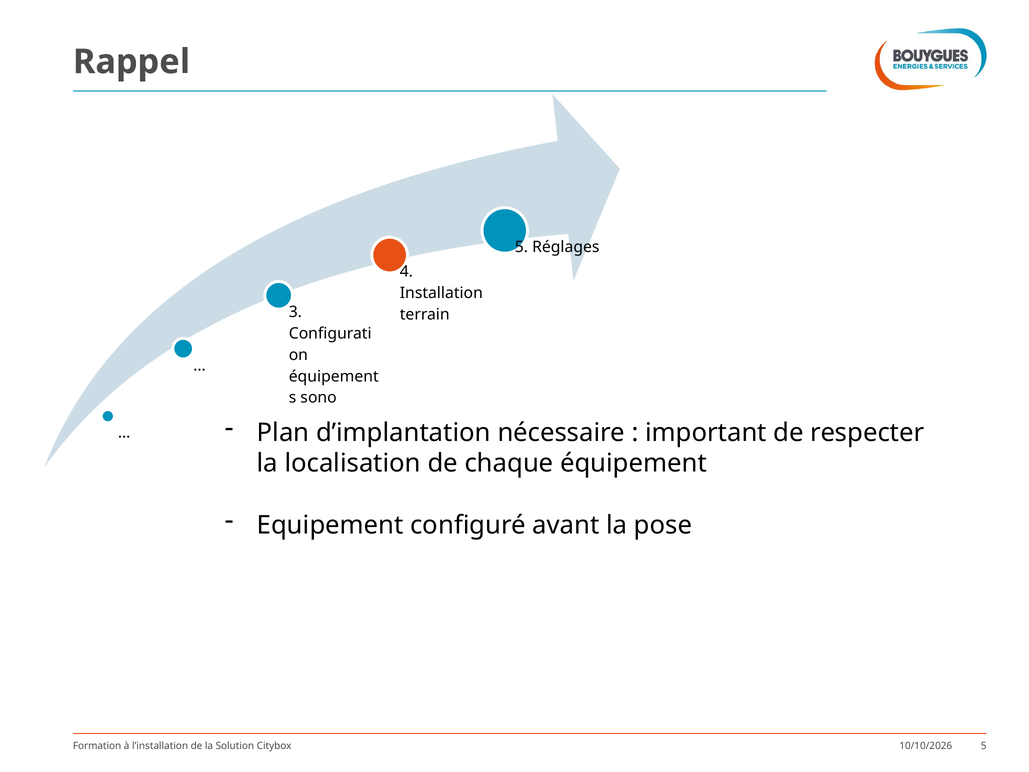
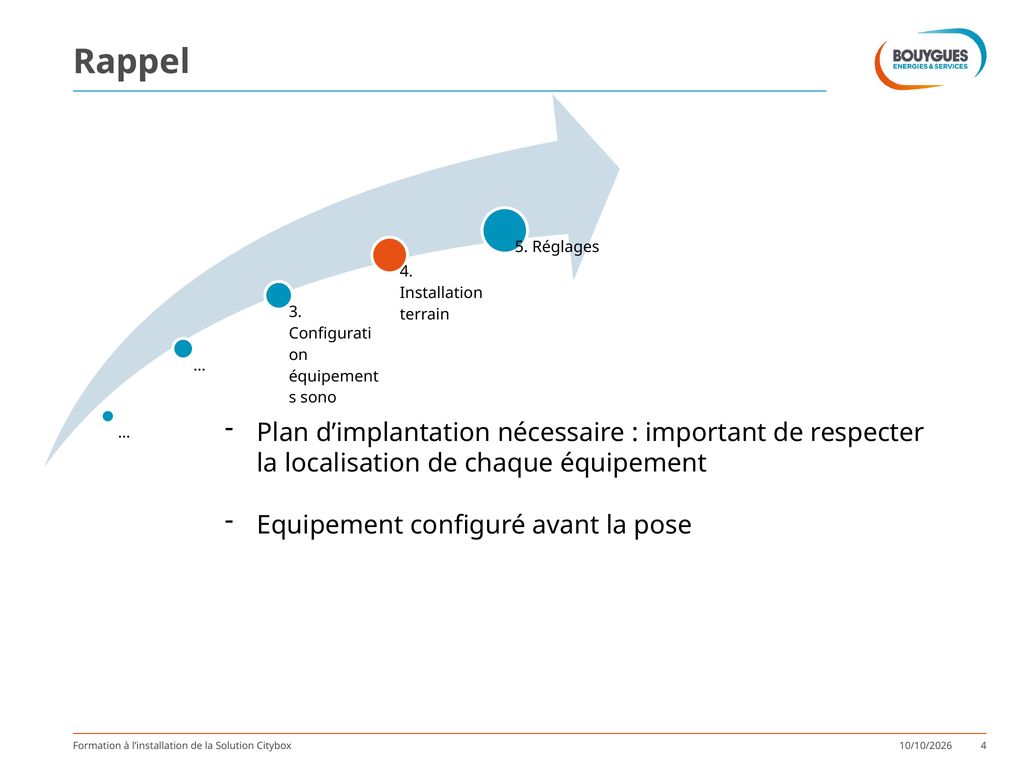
Citybox 5: 5 -> 4
